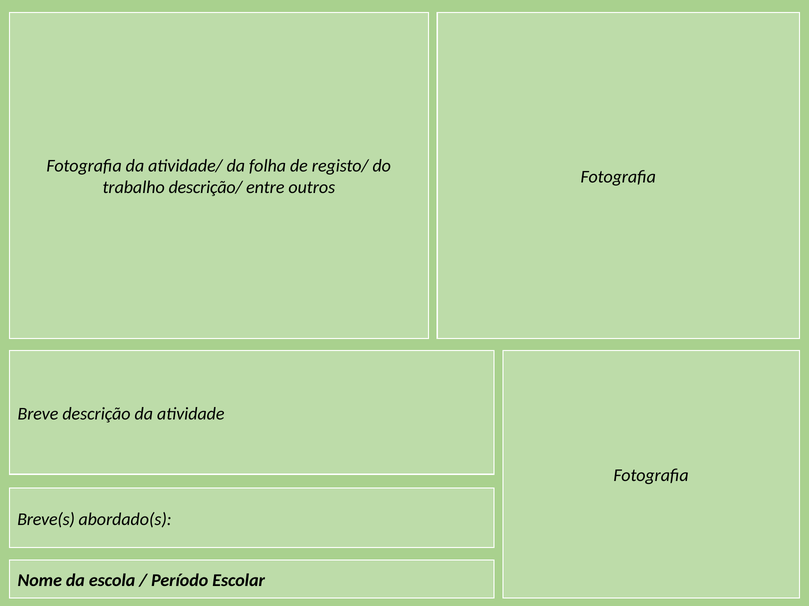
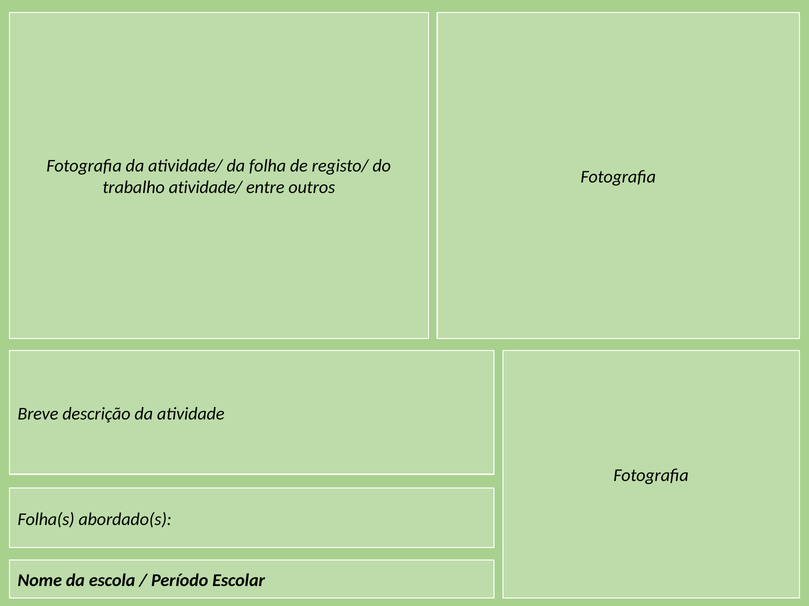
trabalho descrição/: descrição/ -> atividade/
Breve(s: Breve(s -> Folha(s
